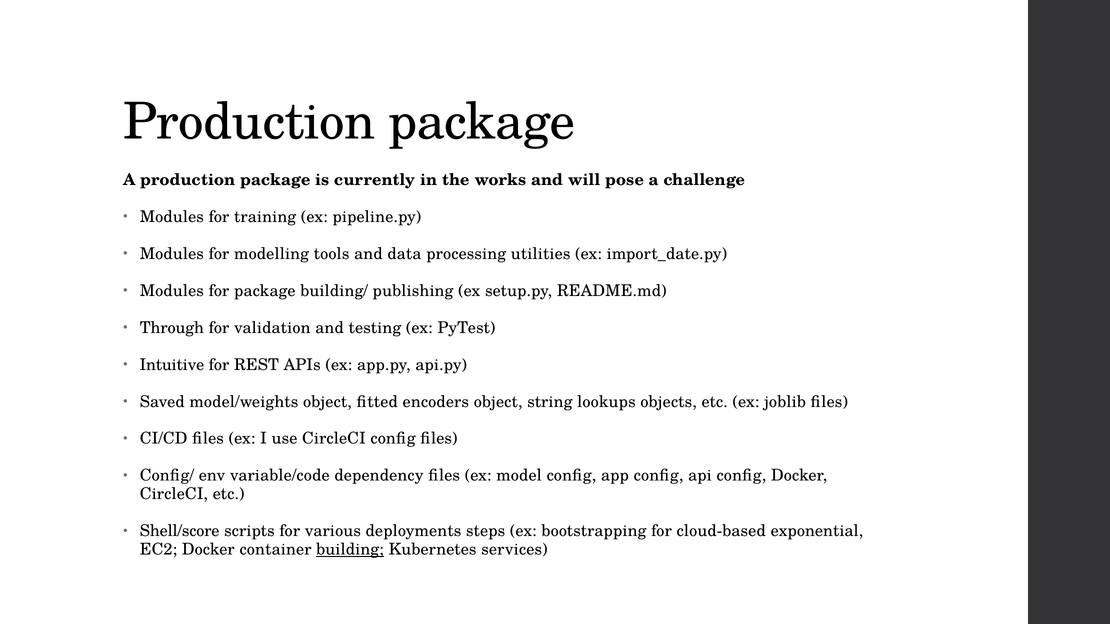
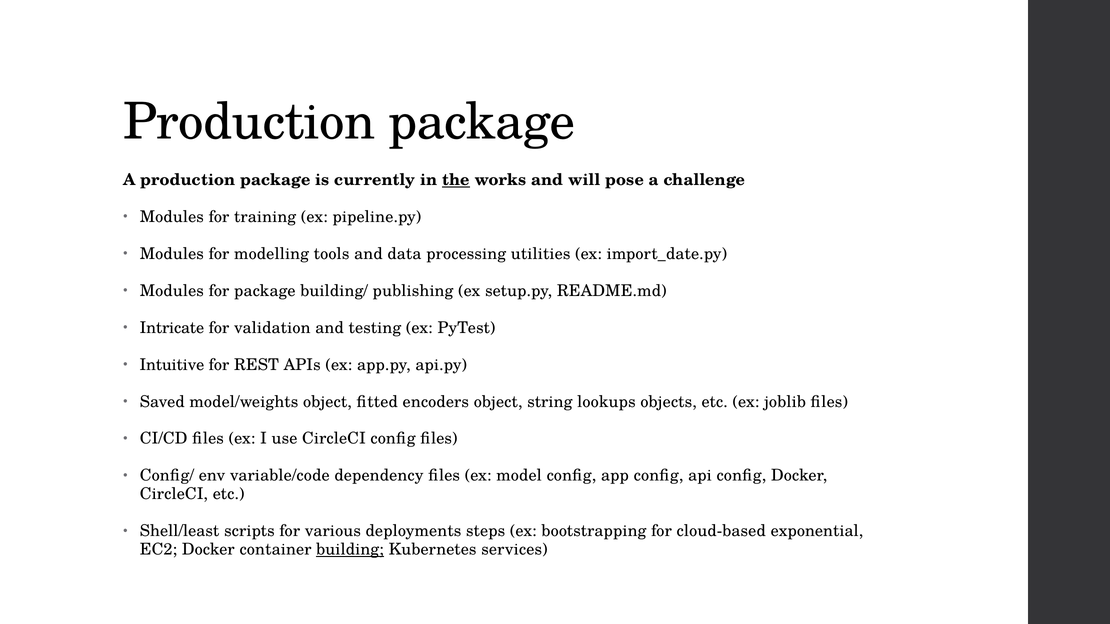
the underline: none -> present
Through: Through -> Intricate
Shell/score: Shell/score -> Shell/least
